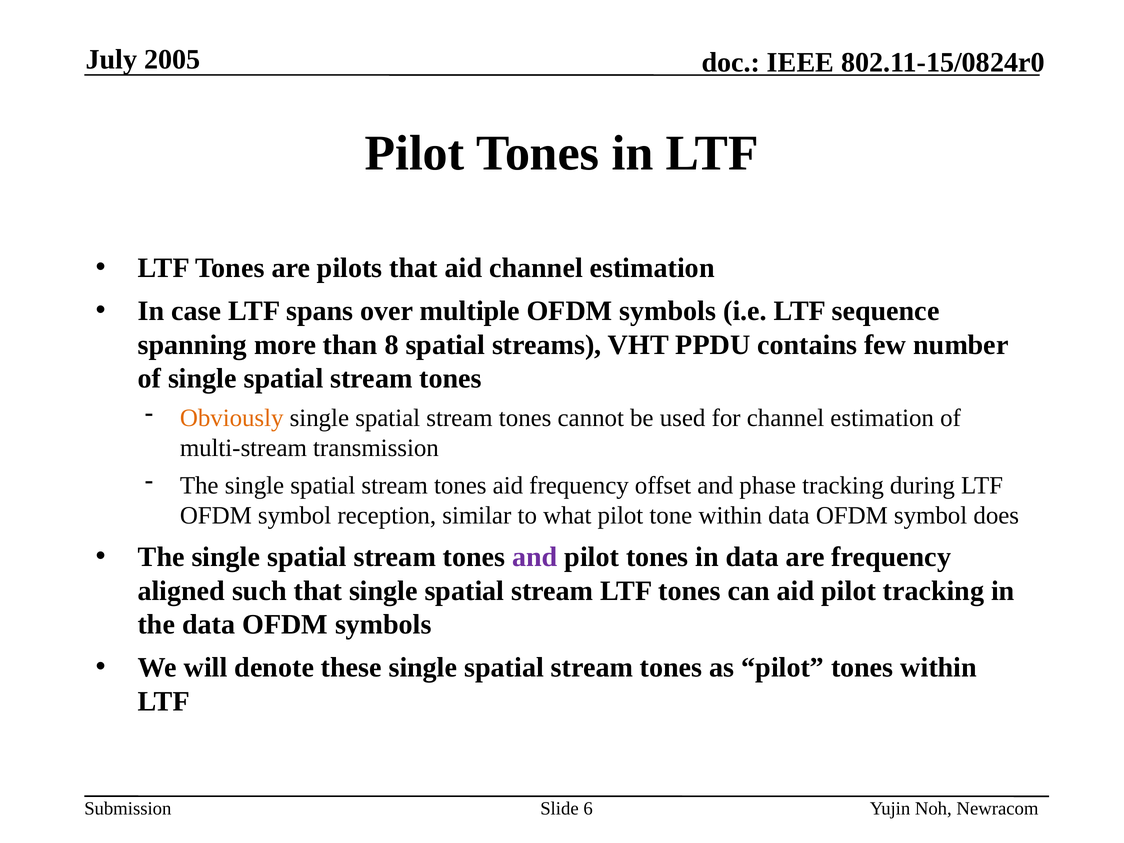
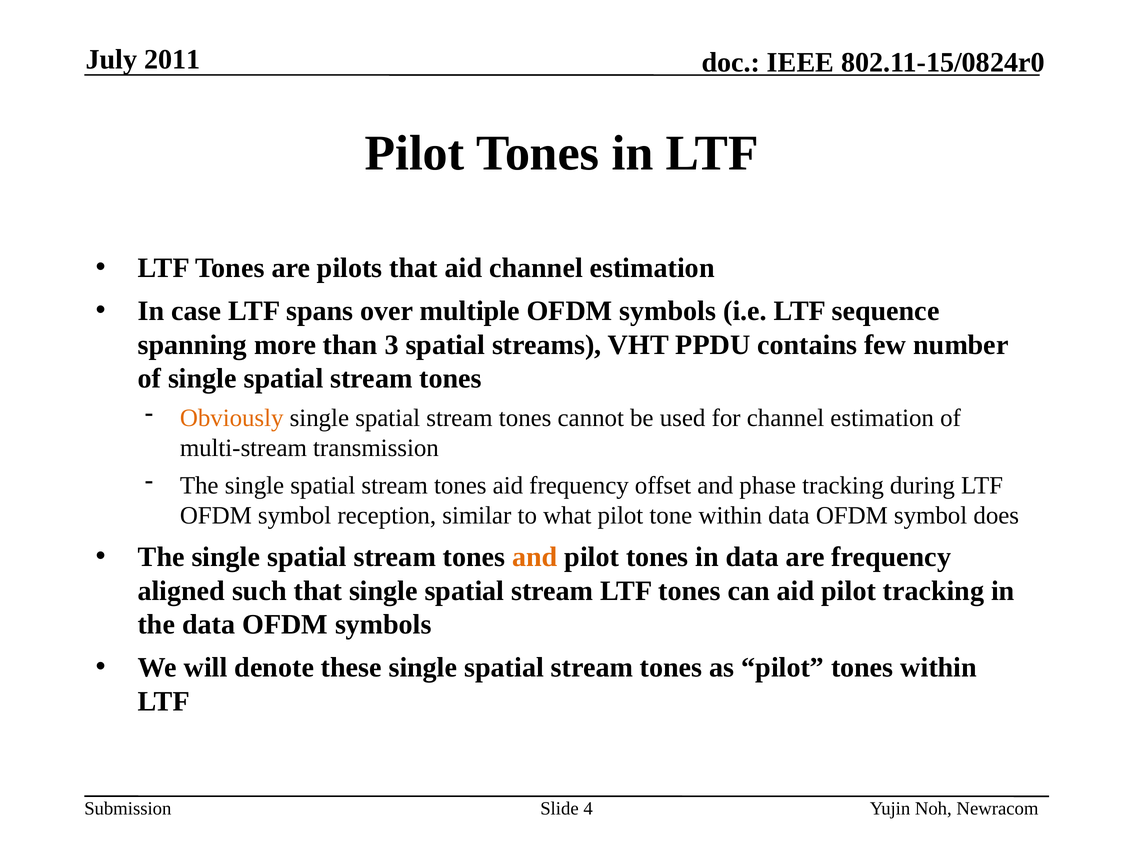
2005: 2005 -> 2011
8: 8 -> 3
and at (535, 557) colour: purple -> orange
6: 6 -> 4
